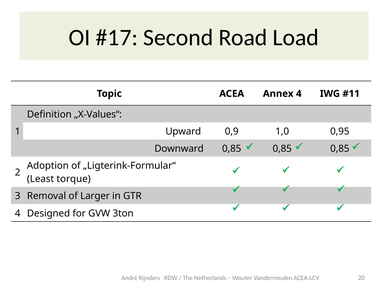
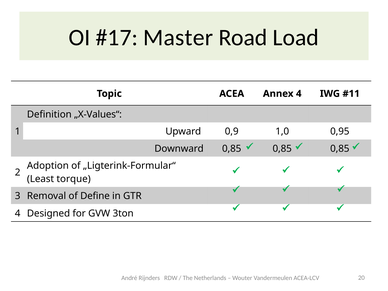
Second: Second -> Master
Larger: Larger -> Define
